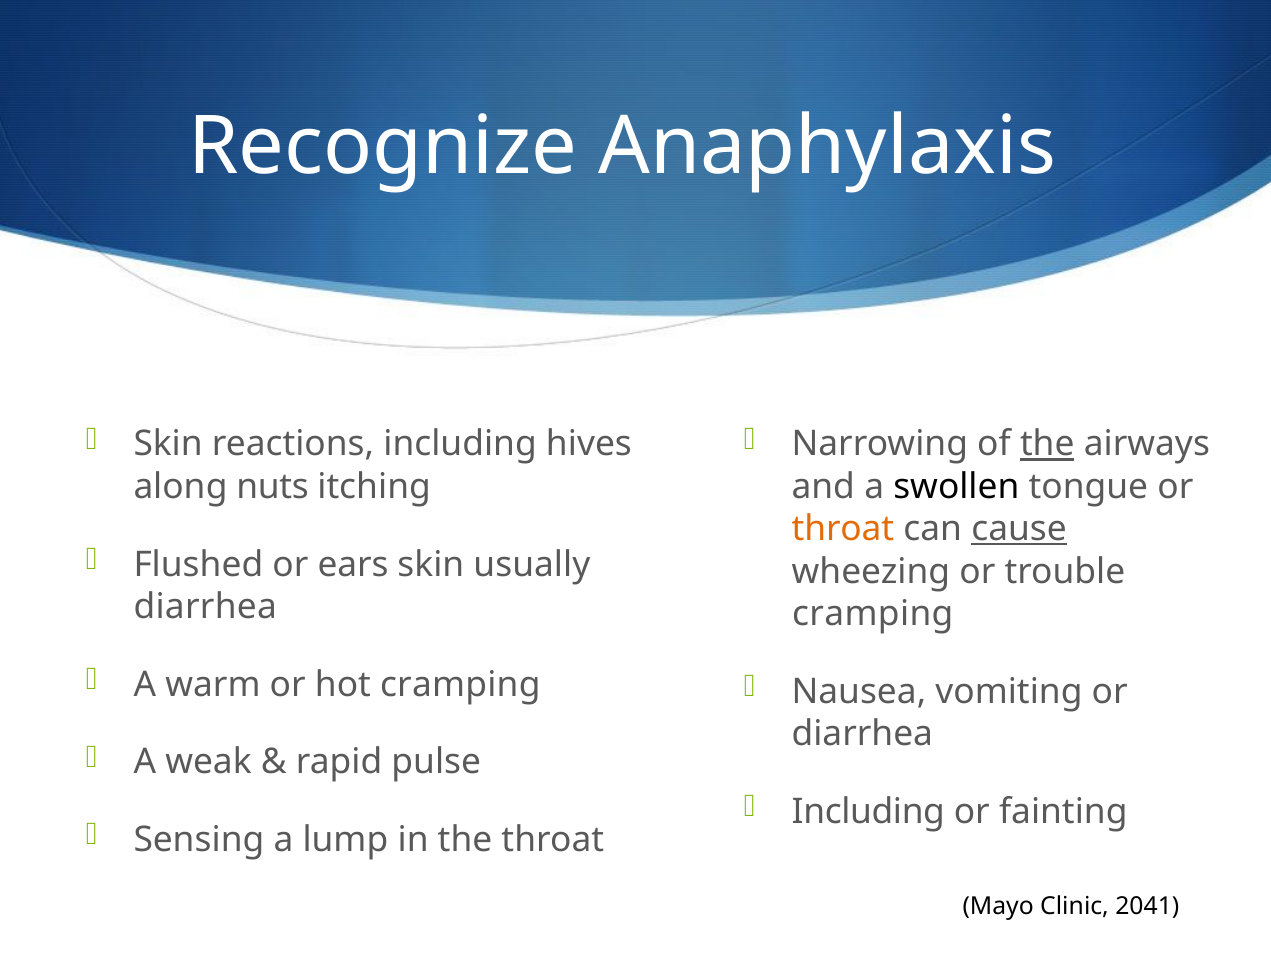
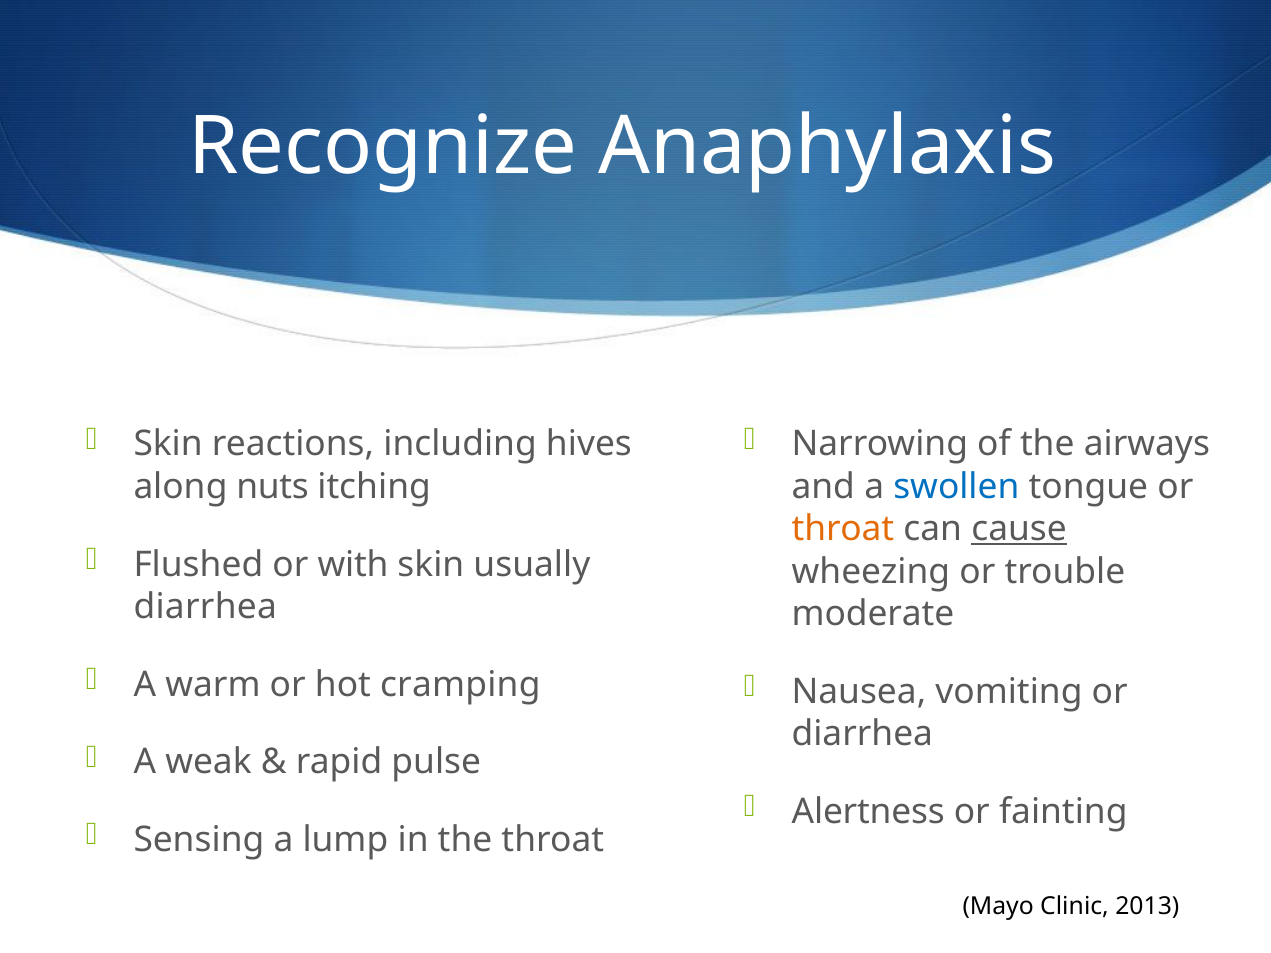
the at (1047, 444) underline: present -> none
swollen colour: black -> blue
ears: ears -> with
cramping at (873, 614): cramping -> moderate
Including at (868, 812): Including -> Alertness
2041: 2041 -> 2013
